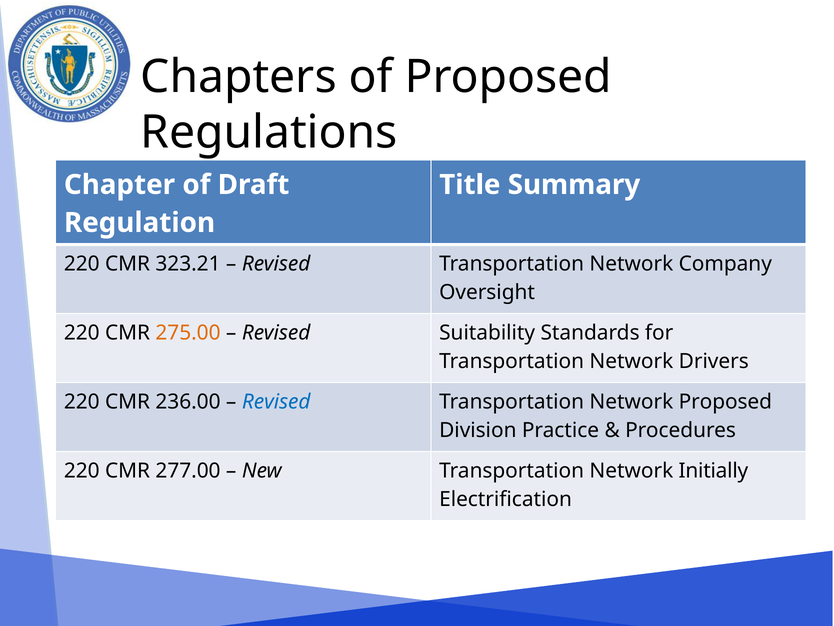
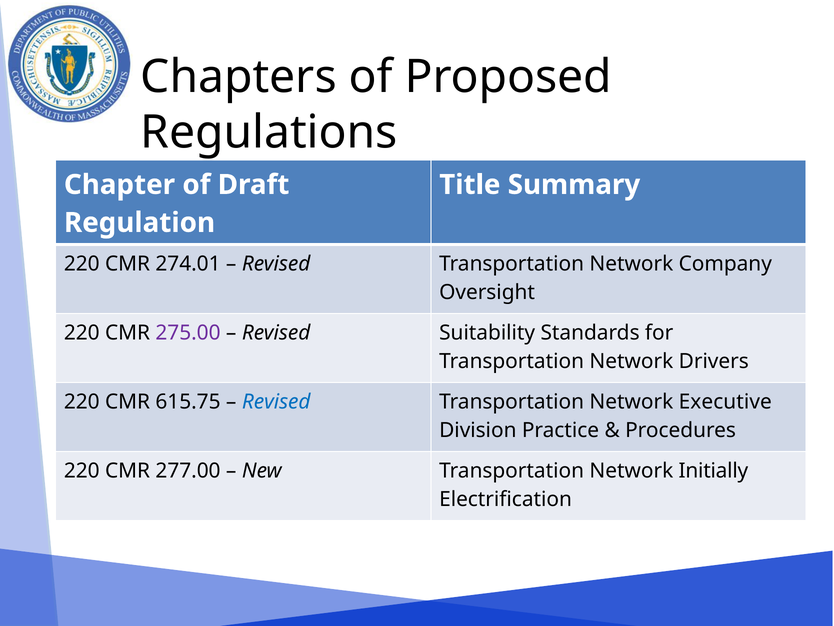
323.21: 323.21 -> 274.01
275.00 colour: orange -> purple
236.00: 236.00 -> 615.75
Network Proposed: Proposed -> Executive
